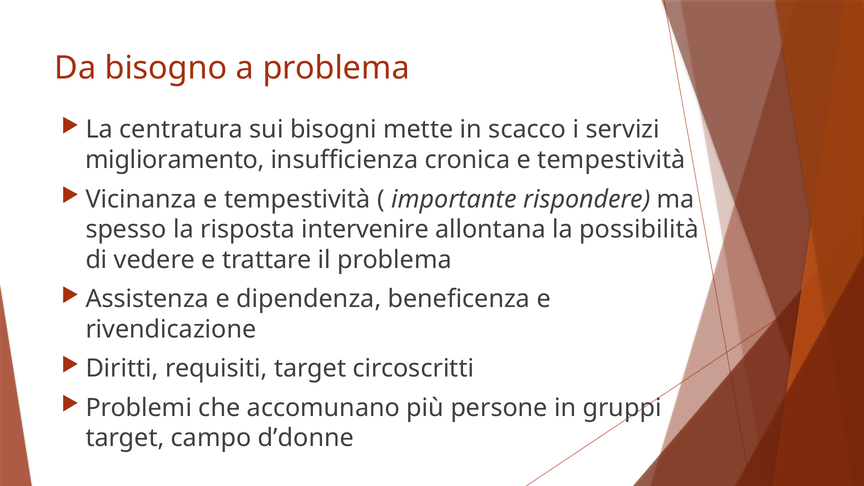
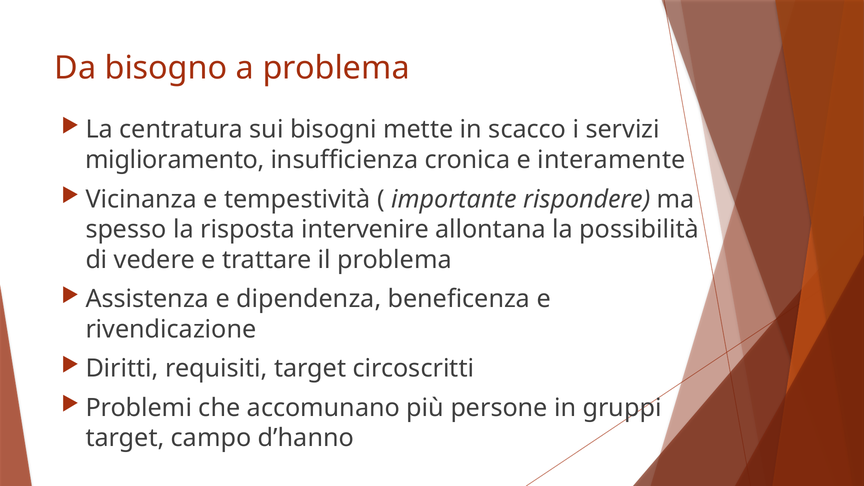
cronica e tempestività: tempestività -> interamente
d’donne: d’donne -> d’hanno
